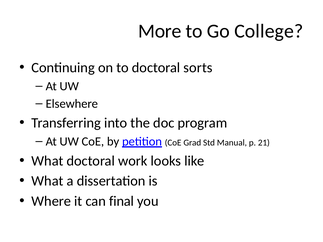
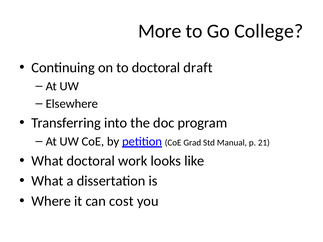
sorts: sorts -> draft
final: final -> cost
